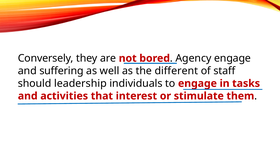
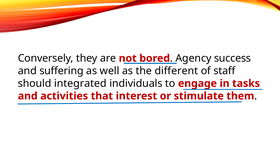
Agency engage: engage -> success
leadership: leadership -> integrated
